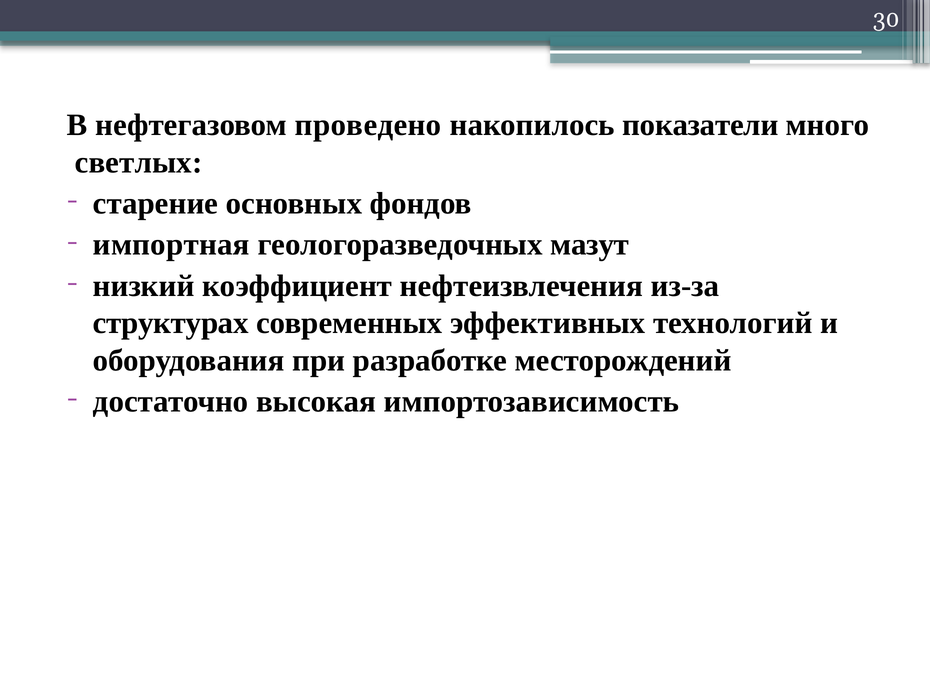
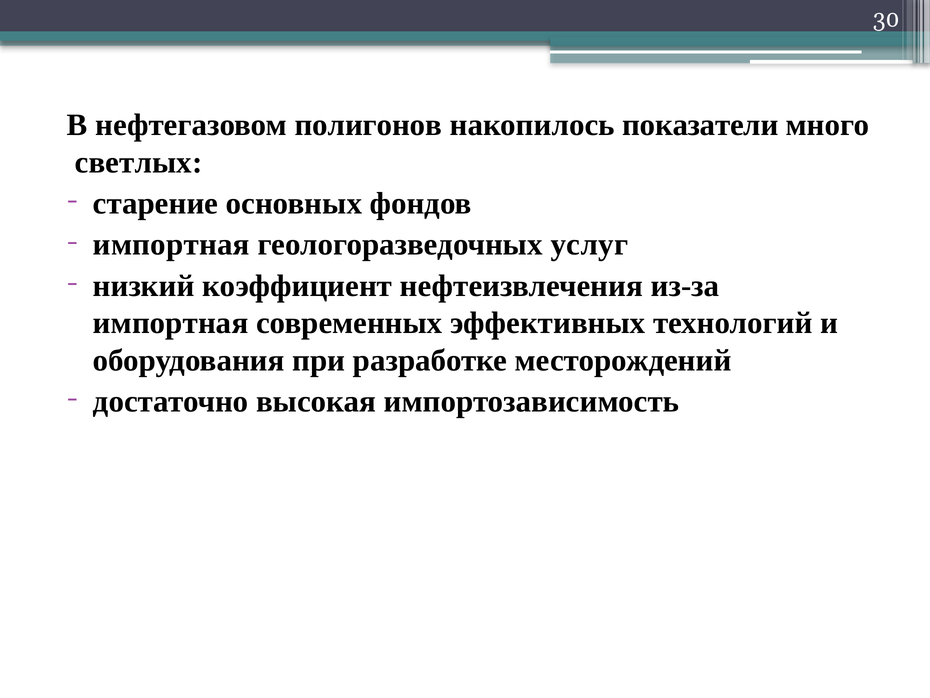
проведено: проведено -> полигонов
мазут: мазут -> услуг
структурах at (171, 323): структурах -> импортная
